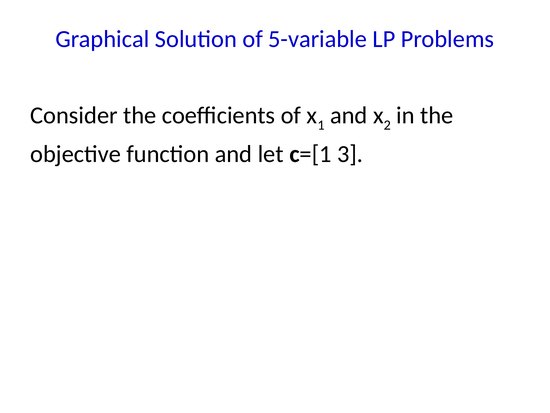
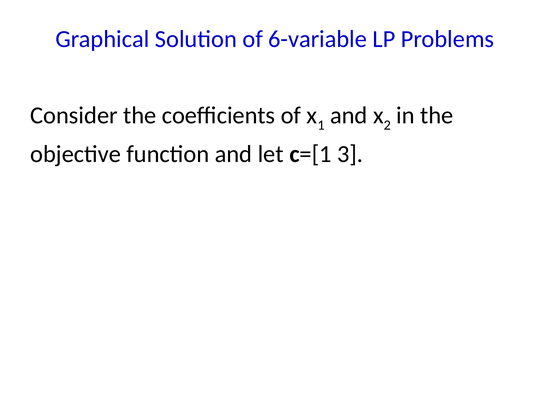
5-variable: 5-variable -> 6-variable
